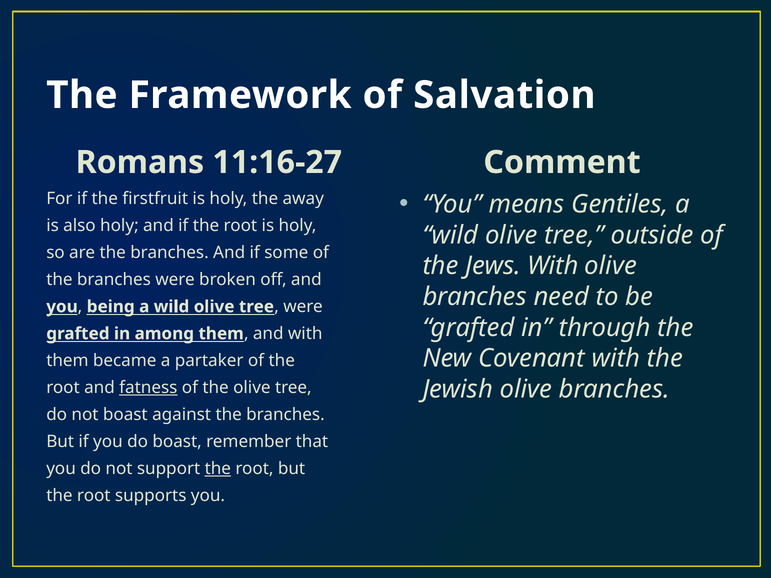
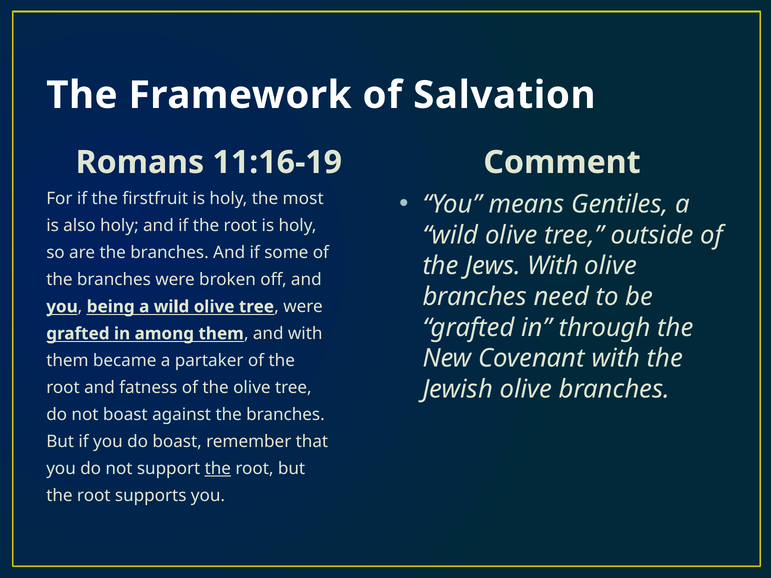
11:16-27: 11:16-27 -> 11:16-19
away: away -> most
fatness underline: present -> none
